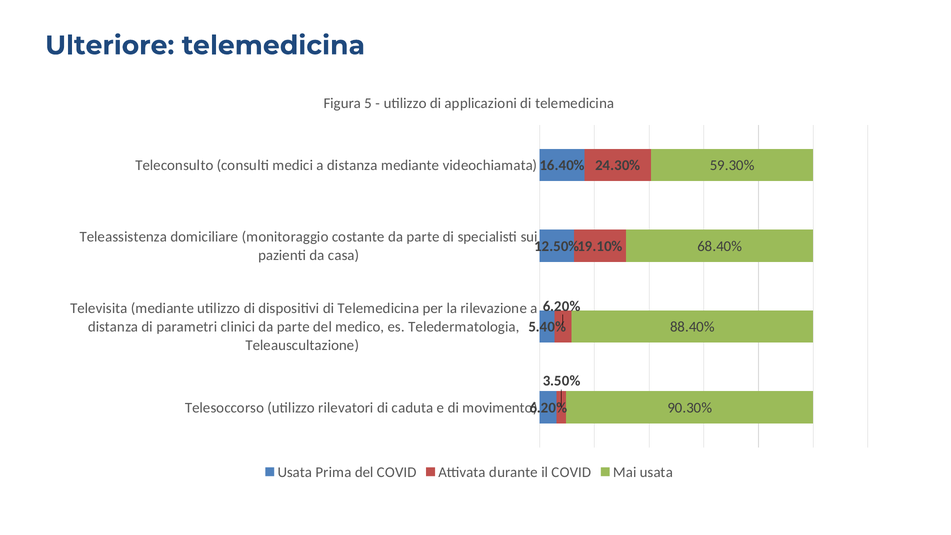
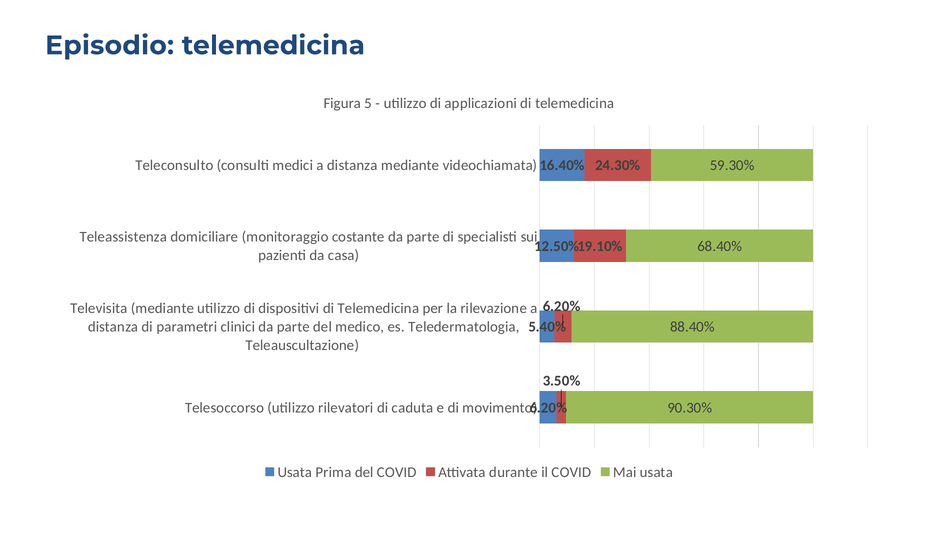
Ulteriore: Ulteriore -> Episodio
